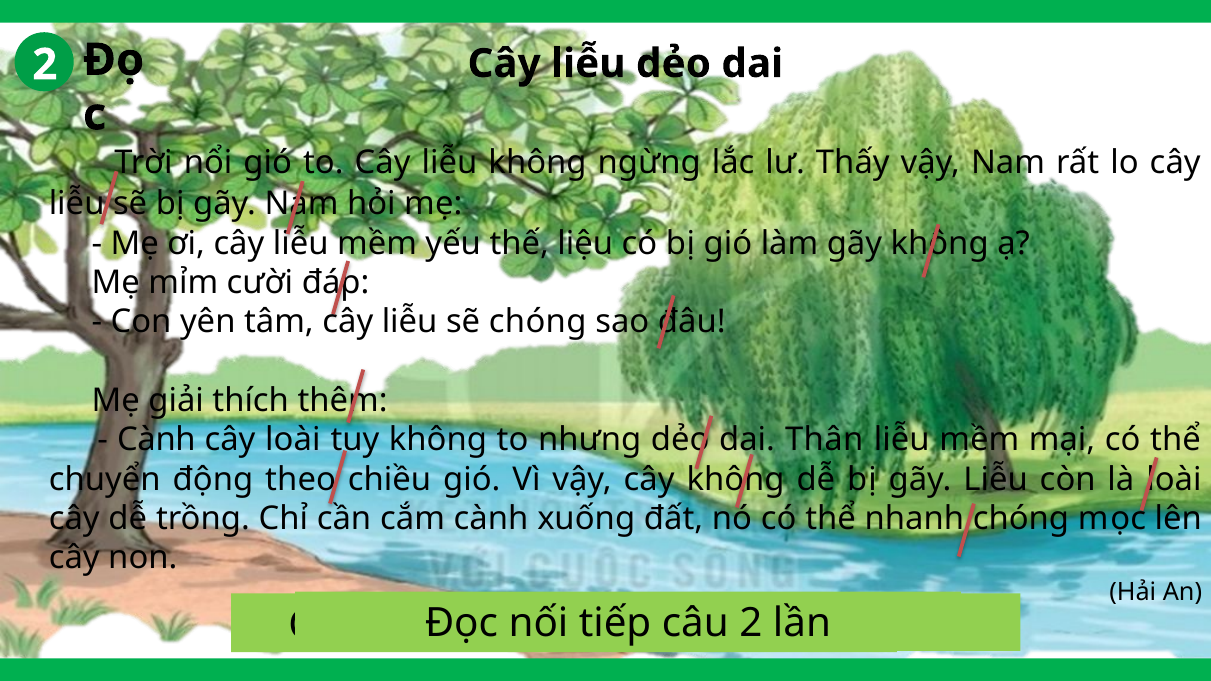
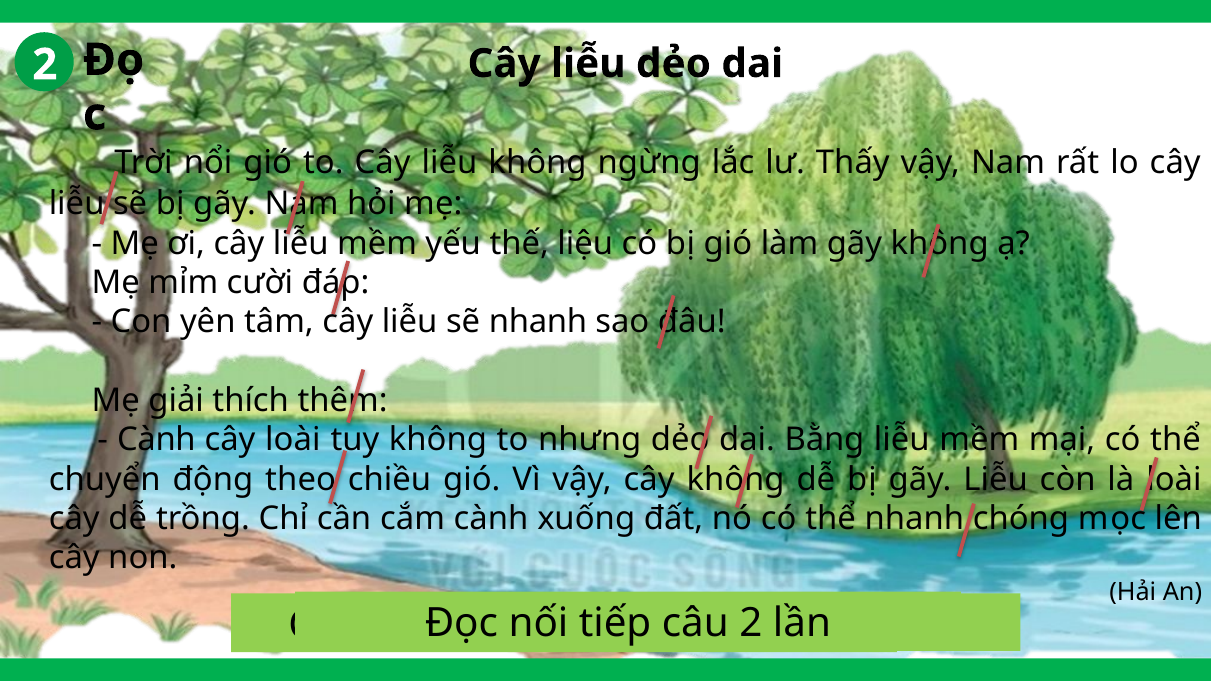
sẽ chóng: chóng -> nhanh
Thân at (824, 440): Thân -> Bằng
